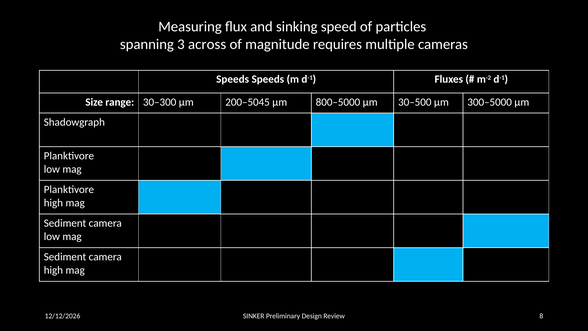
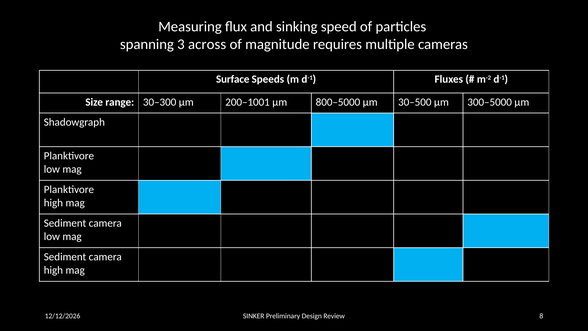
Speeds at (233, 79): Speeds -> Surface
200–5045: 200–5045 -> 200–1001
